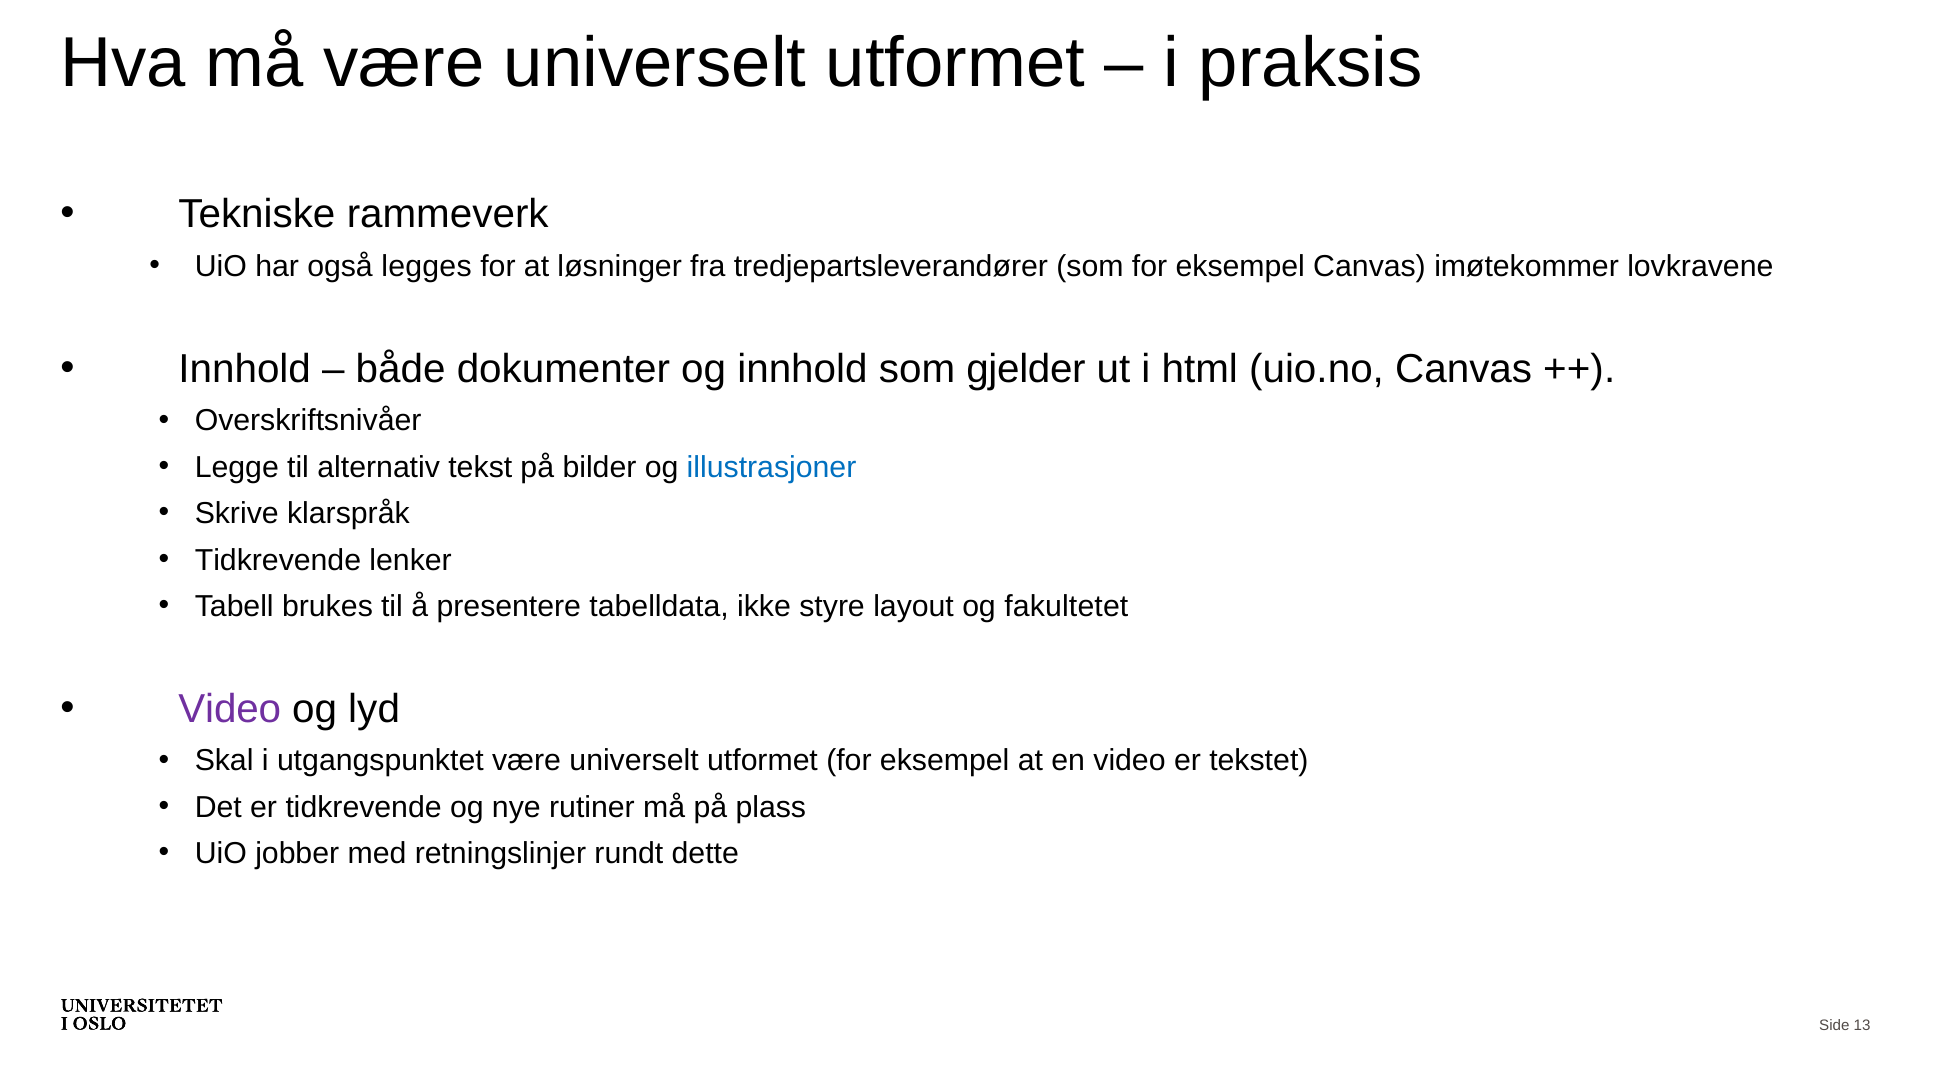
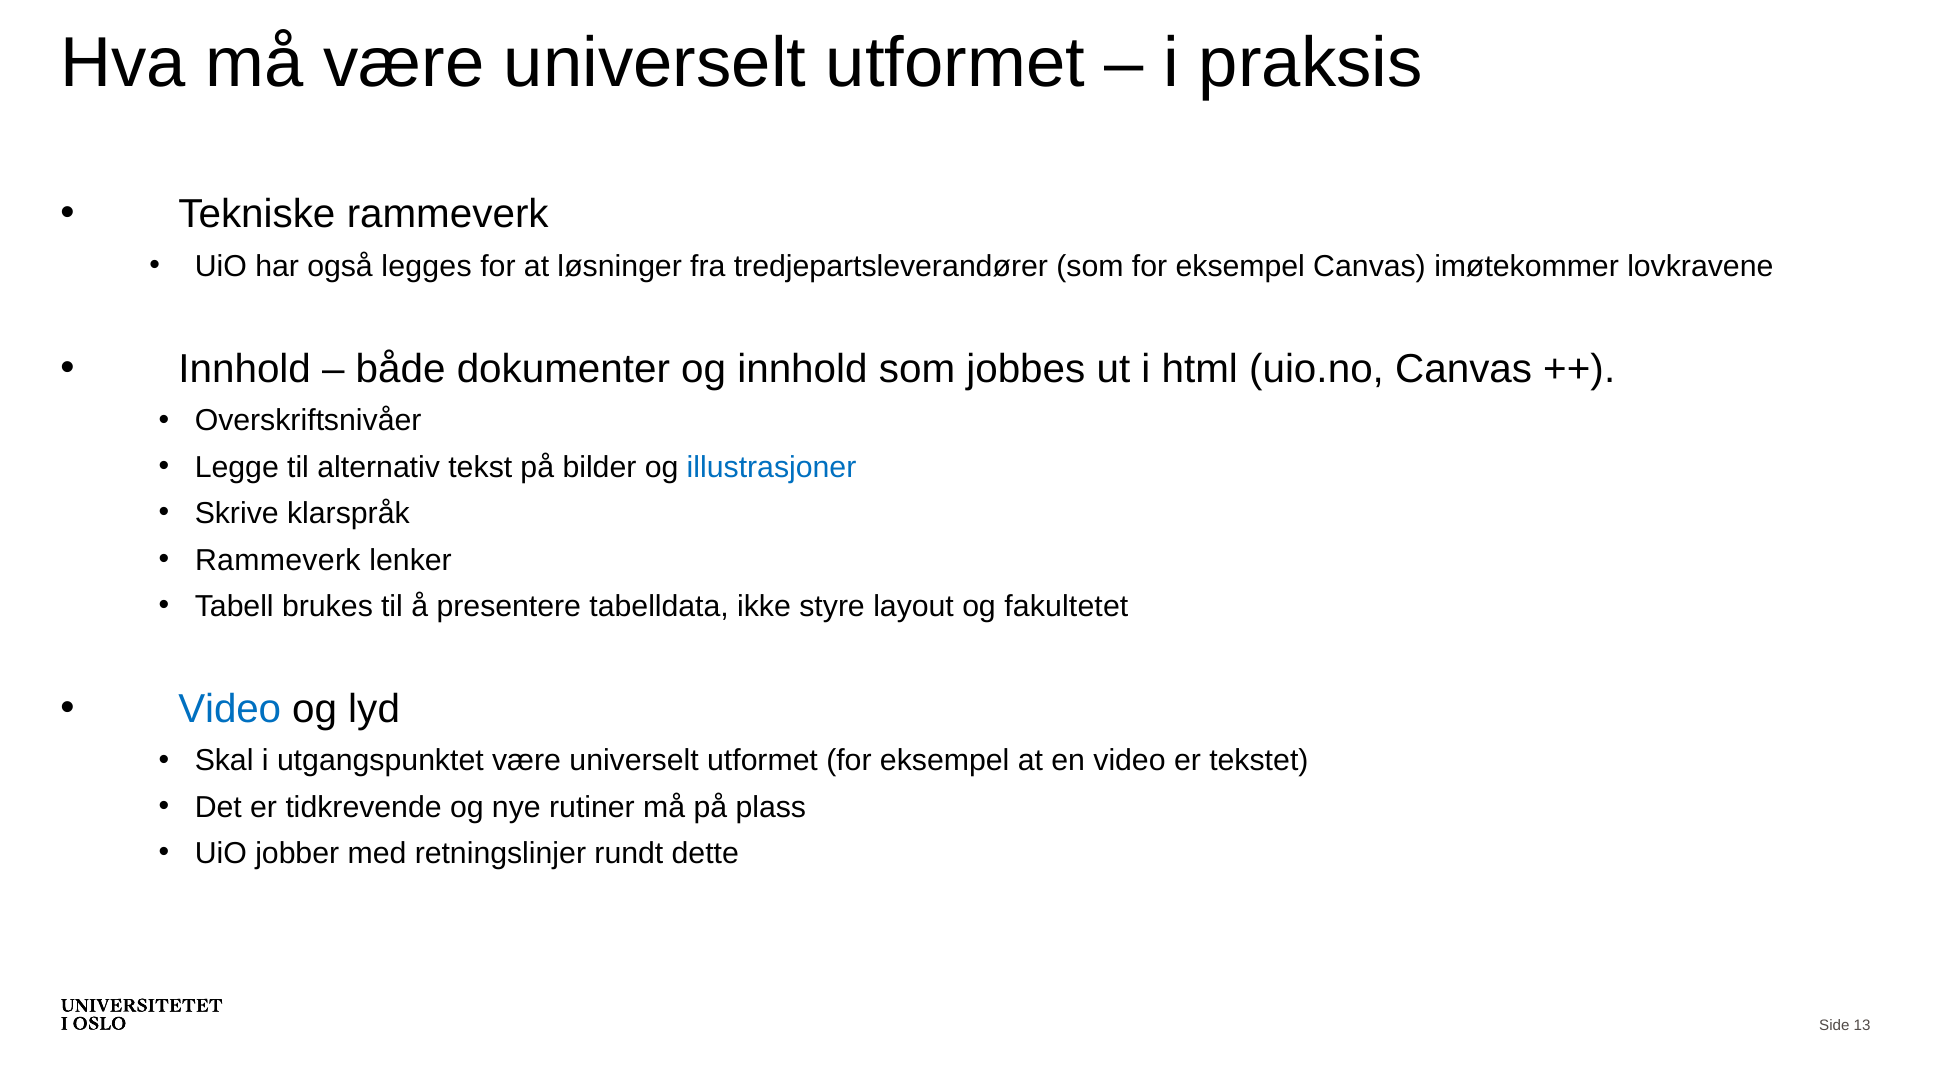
gjelder: gjelder -> jobbes
Tidkrevende at (278, 560): Tidkrevende -> Rammeverk
Video at (230, 709) colour: purple -> blue
